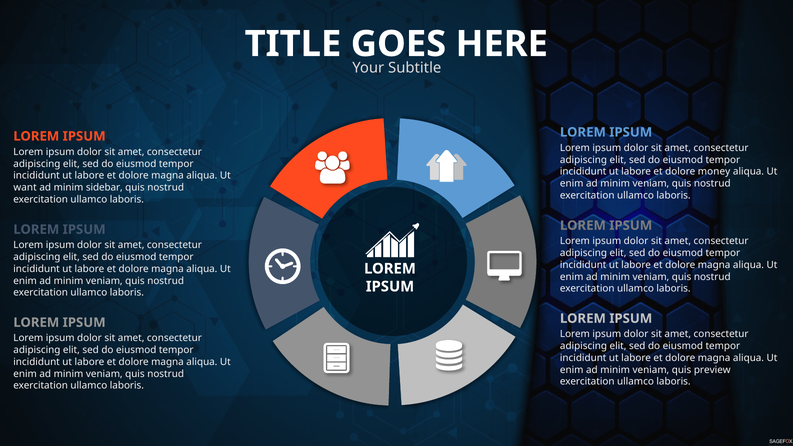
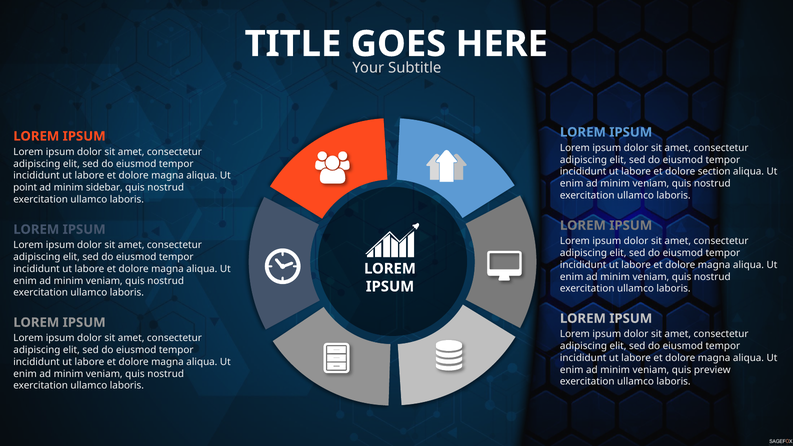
money: money -> section
want: want -> point
